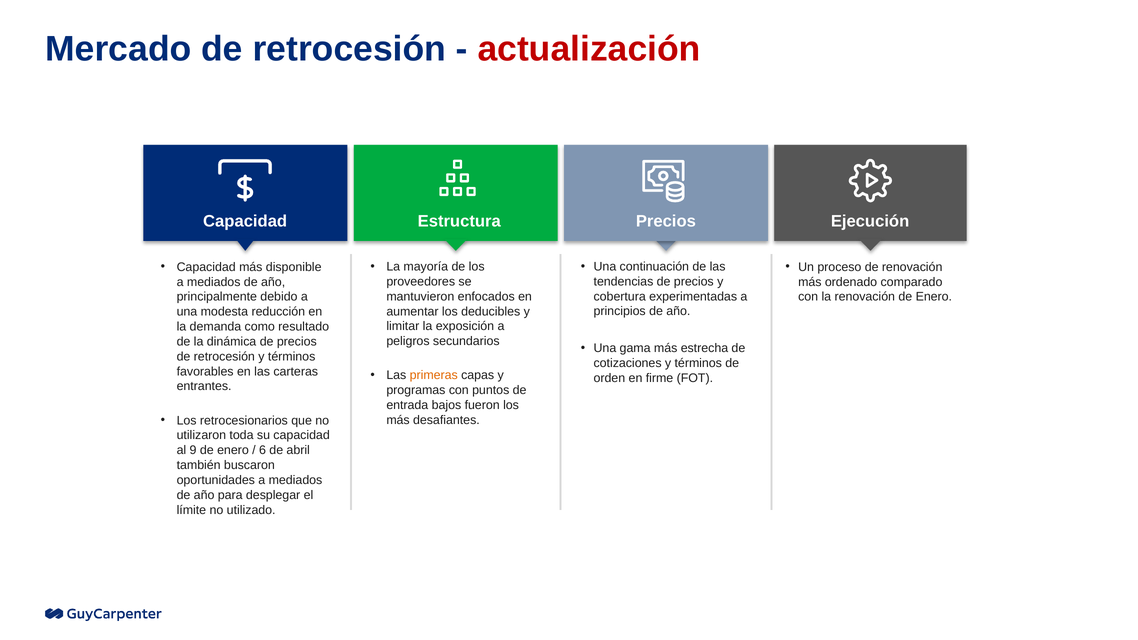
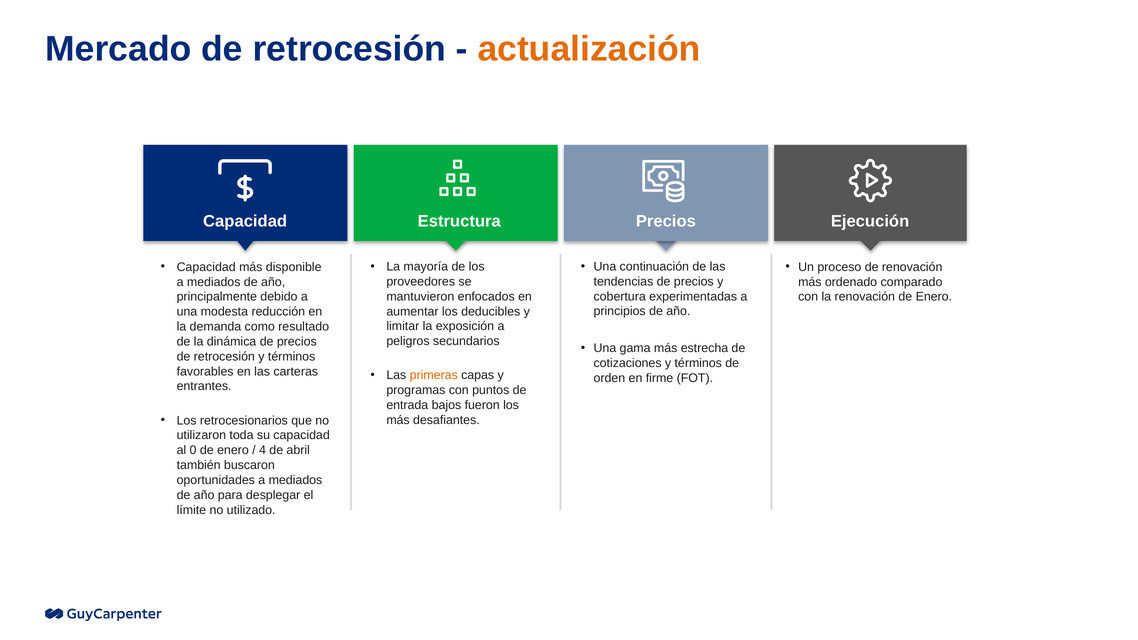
actualización colour: red -> orange
9: 9 -> 0
6: 6 -> 4
